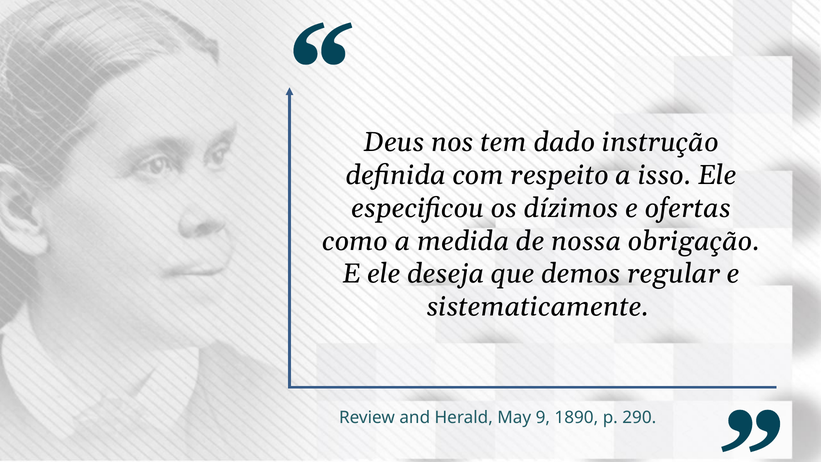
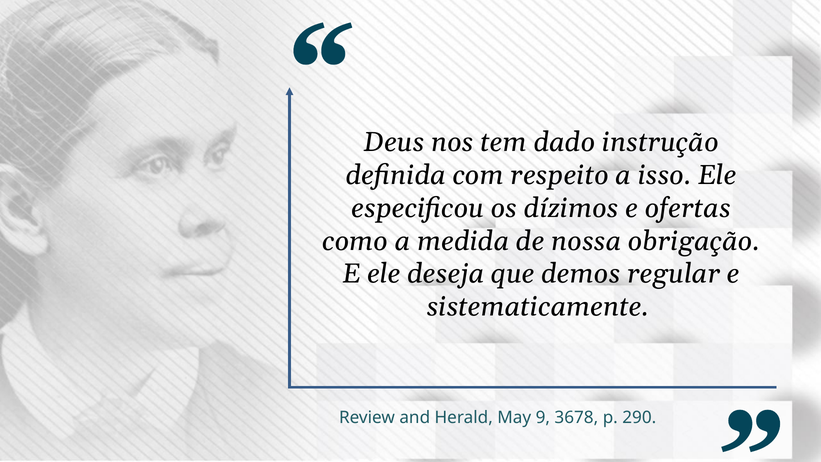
1890: 1890 -> 3678
